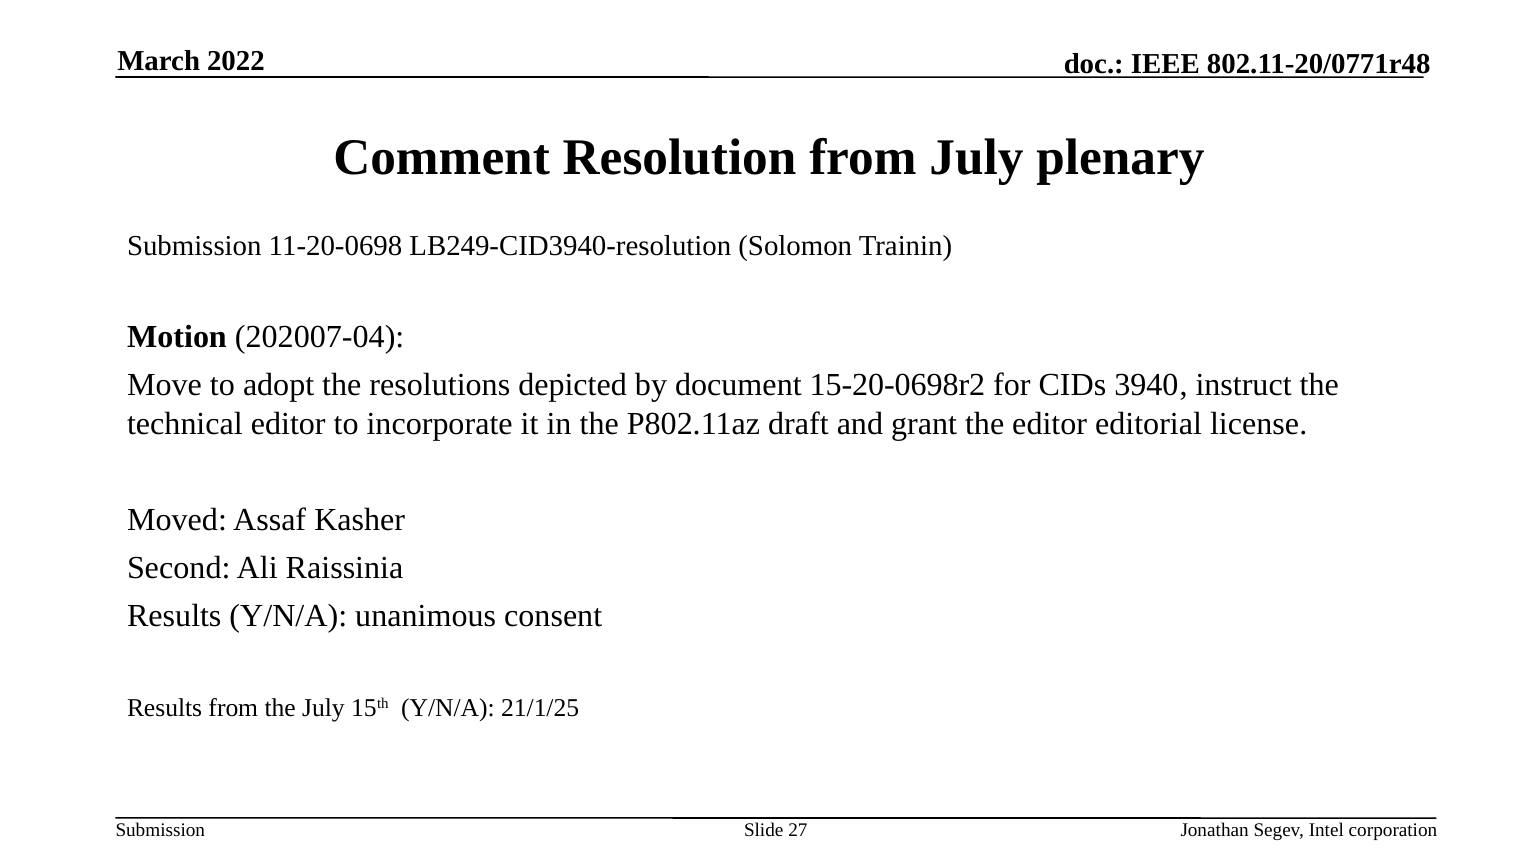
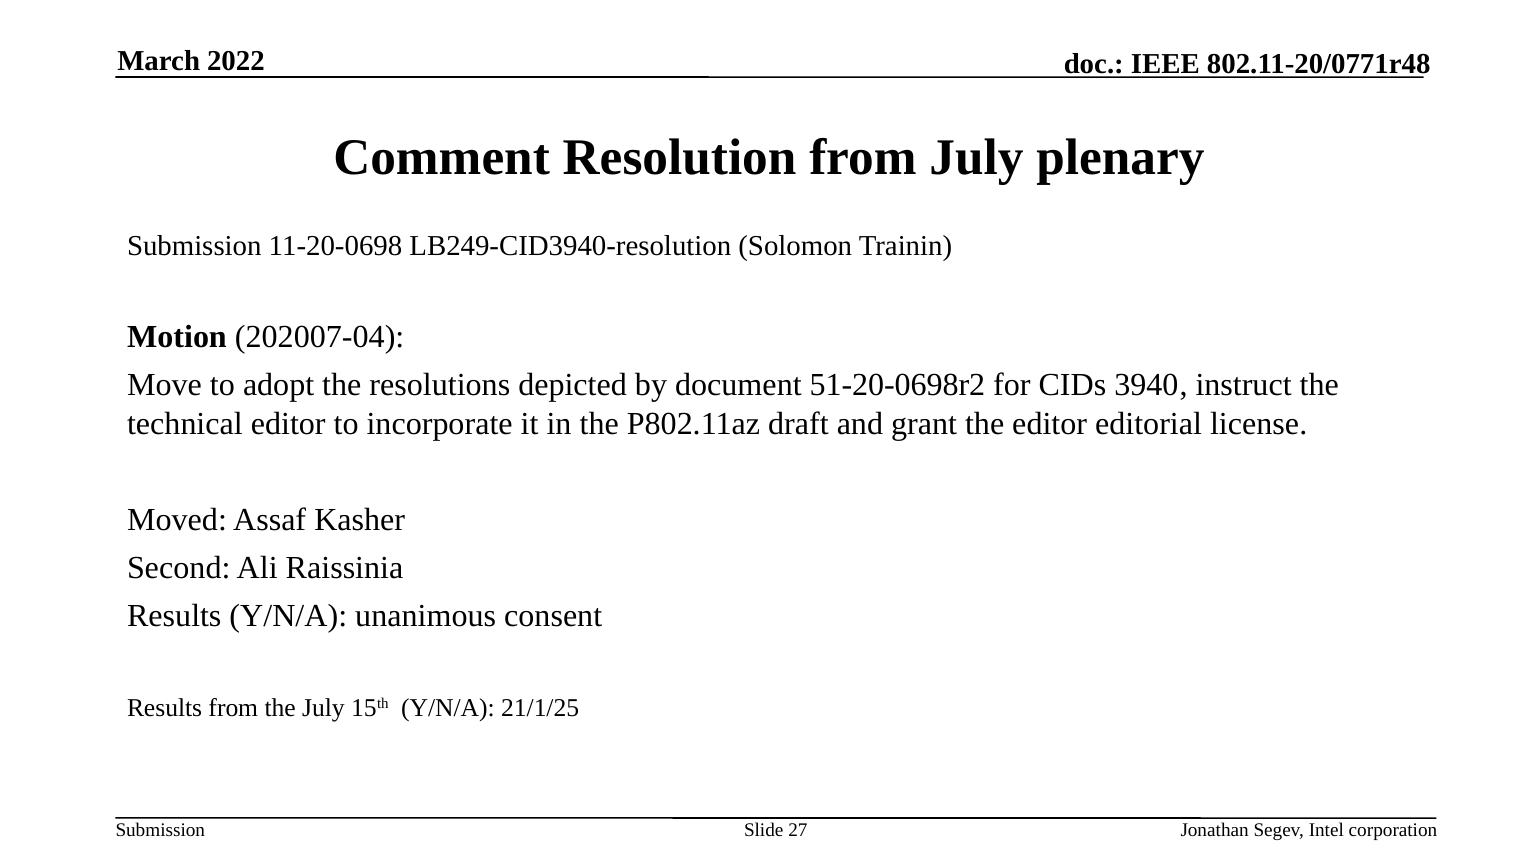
15-20-0698r2: 15-20-0698r2 -> 51-20-0698r2
